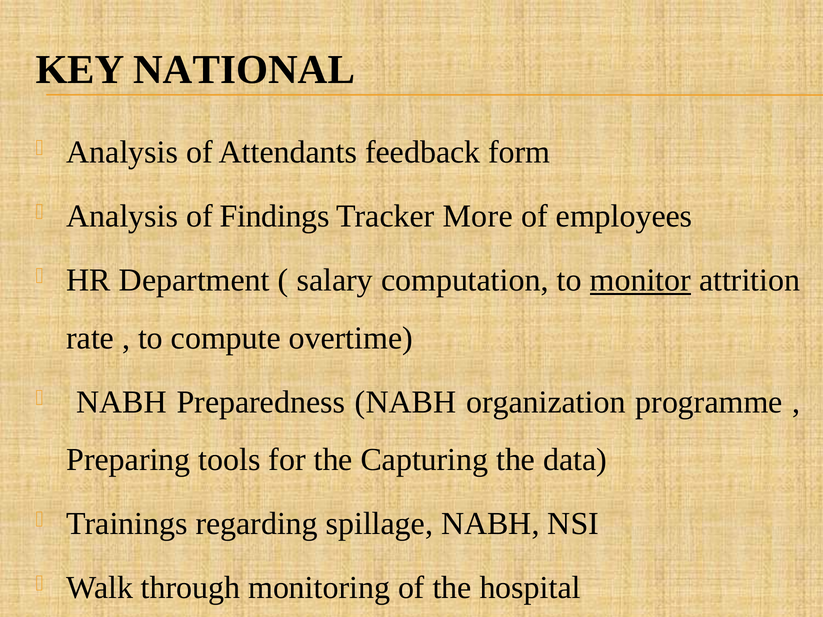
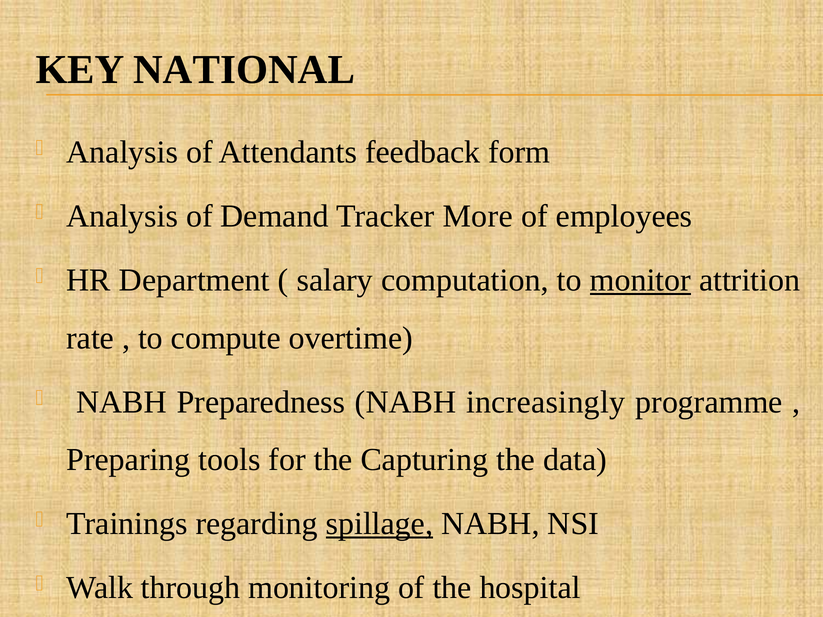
Findings: Findings -> Demand
organization: organization -> increasingly
spillage underline: none -> present
